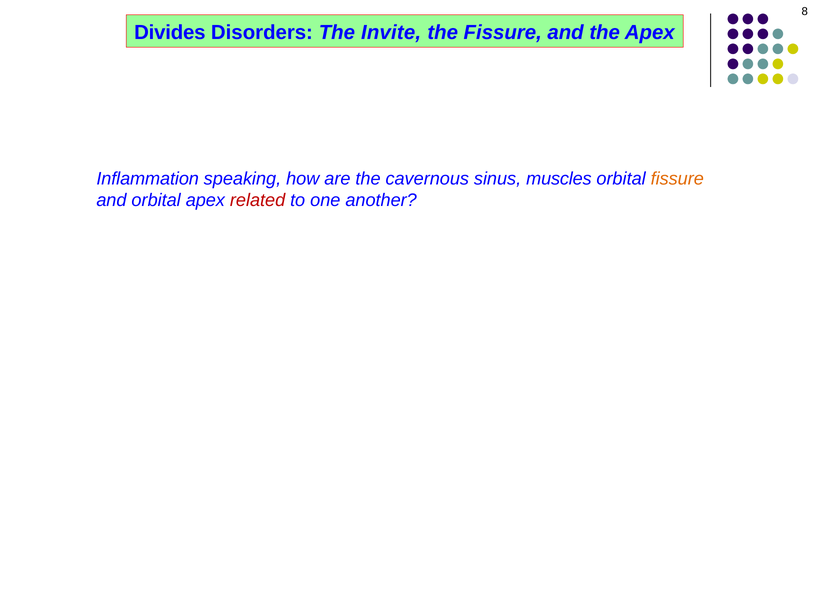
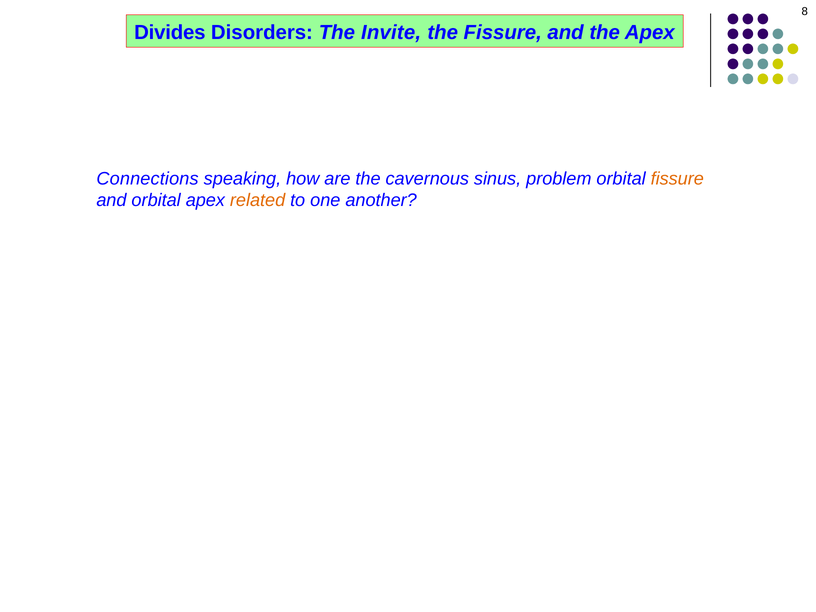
Inflammation: Inflammation -> Connections
muscles: muscles -> problem
related colour: red -> orange
